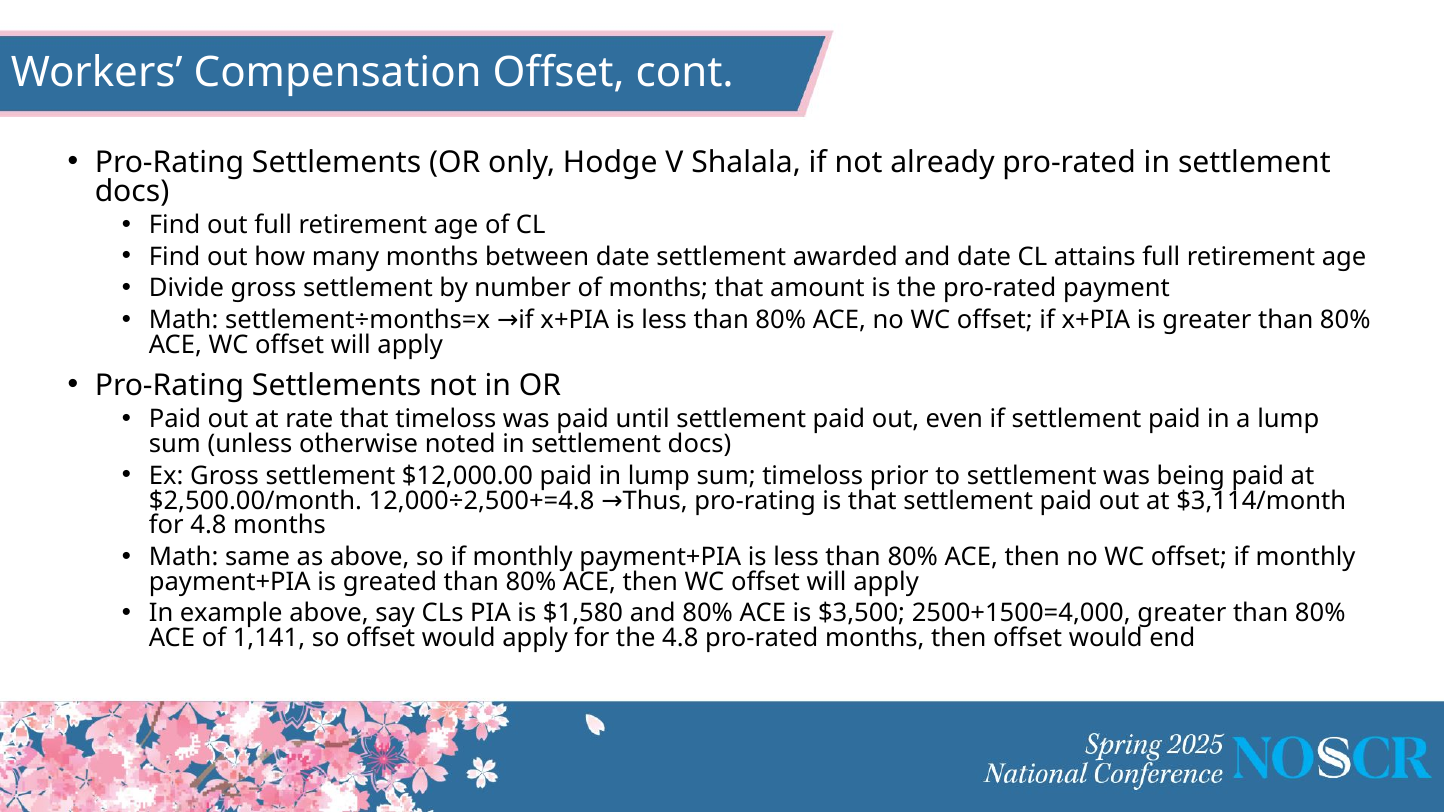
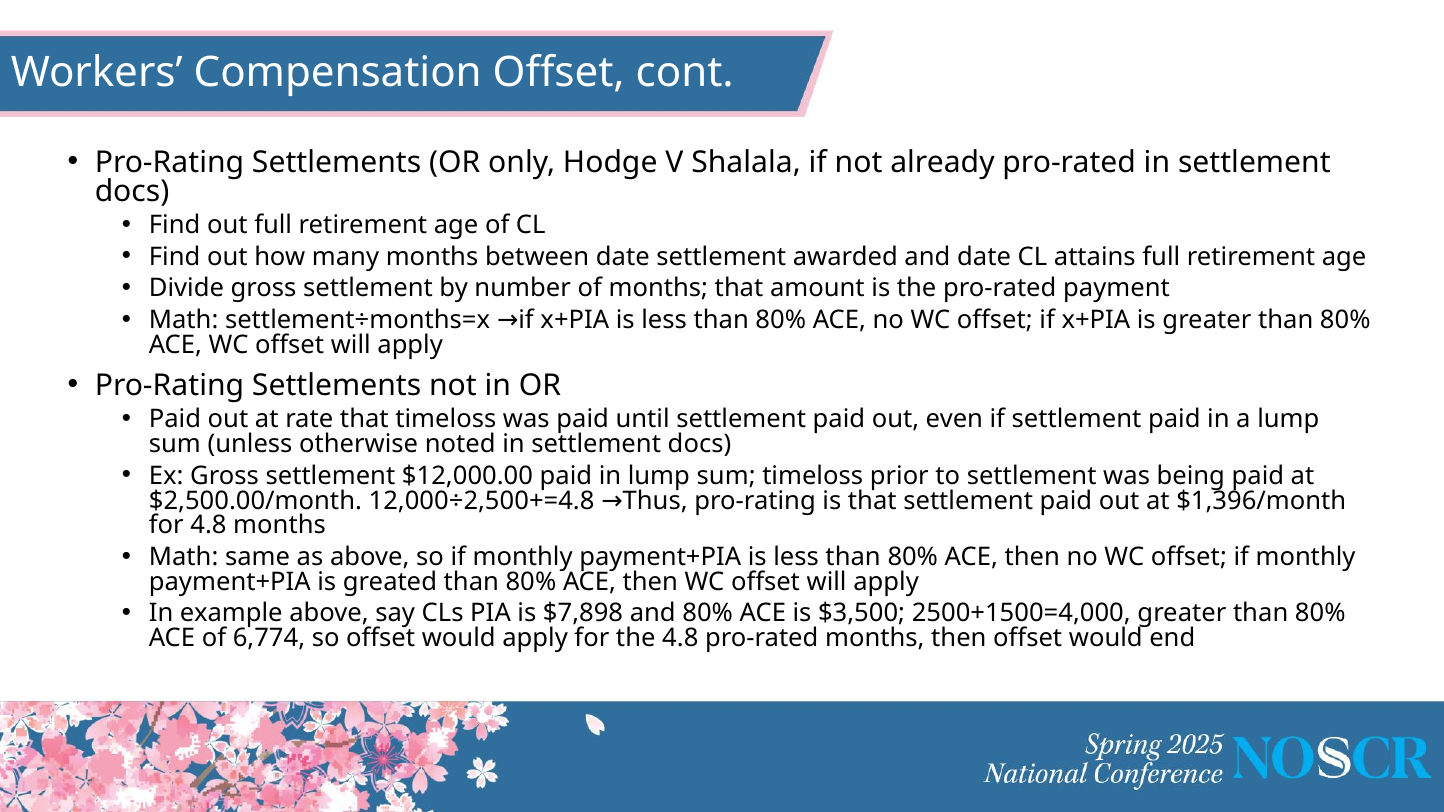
$3,114/month: $3,114/month -> $1,396/month
$1,580: $1,580 -> $7,898
1,141: 1,141 -> 6,774
